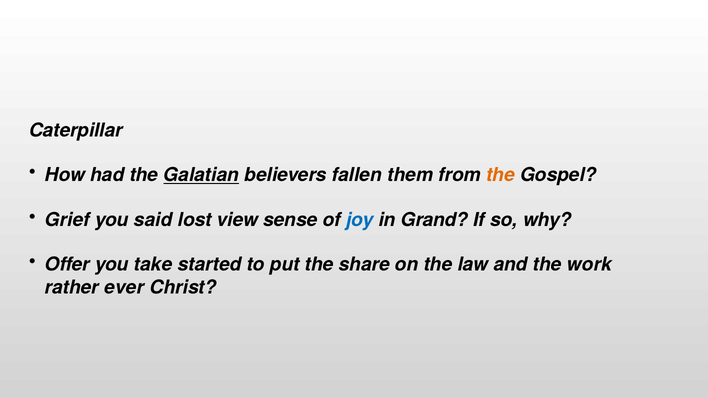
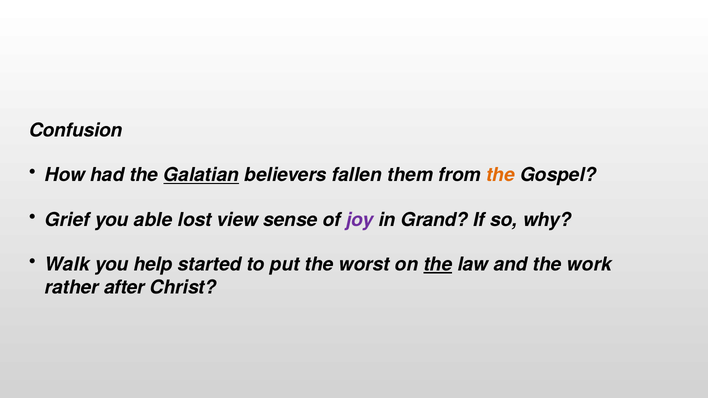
Caterpillar: Caterpillar -> Confusion
said: said -> able
joy colour: blue -> purple
Offer: Offer -> Walk
take: take -> help
share: share -> worst
the at (438, 265) underline: none -> present
ever: ever -> after
